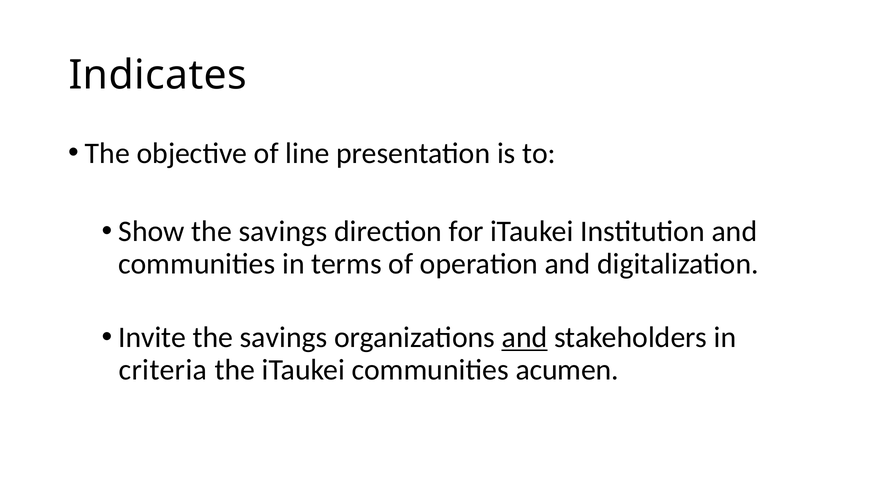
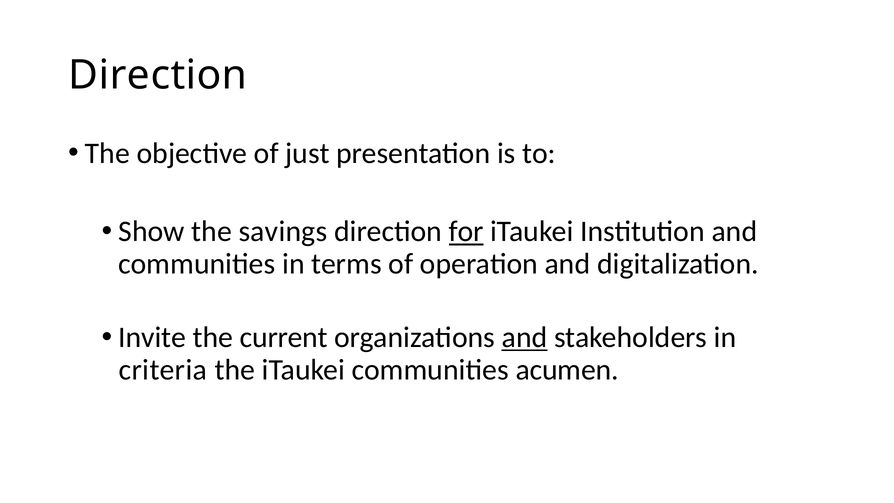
Indicates at (158, 75): Indicates -> Direction
line: line -> just
for underline: none -> present
Invite the savings: savings -> current
